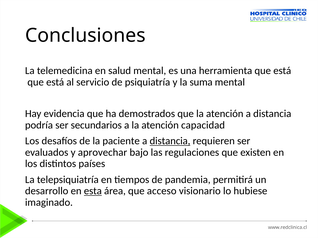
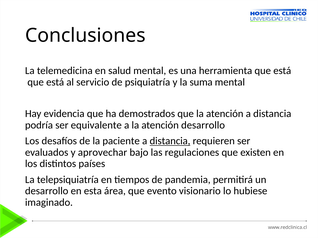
secundarios: secundarios -> equivalente
atención capacidad: capacidad -> desarrollo
esta underline: present -> none
acceso: acceso -> evento
